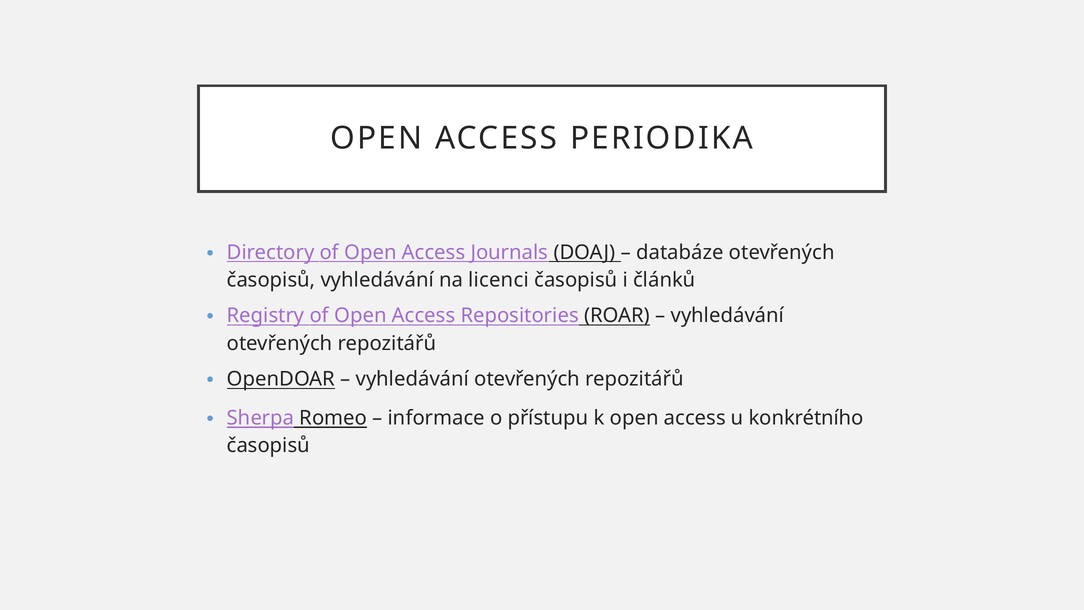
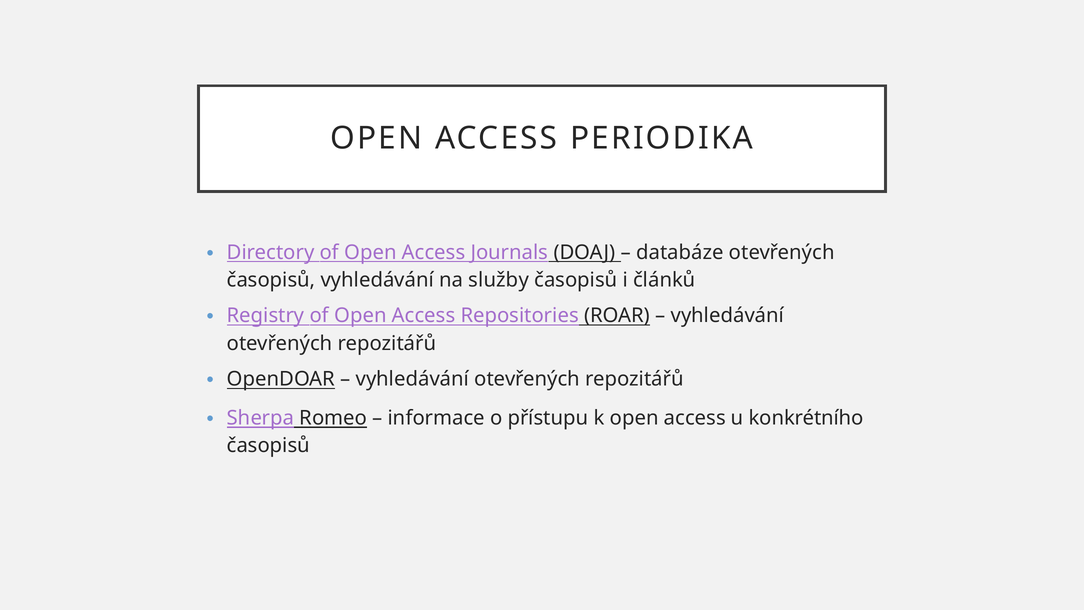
licenci: licenci -> služby
